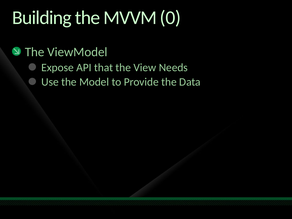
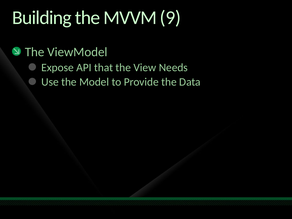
0: 0 -> 9
